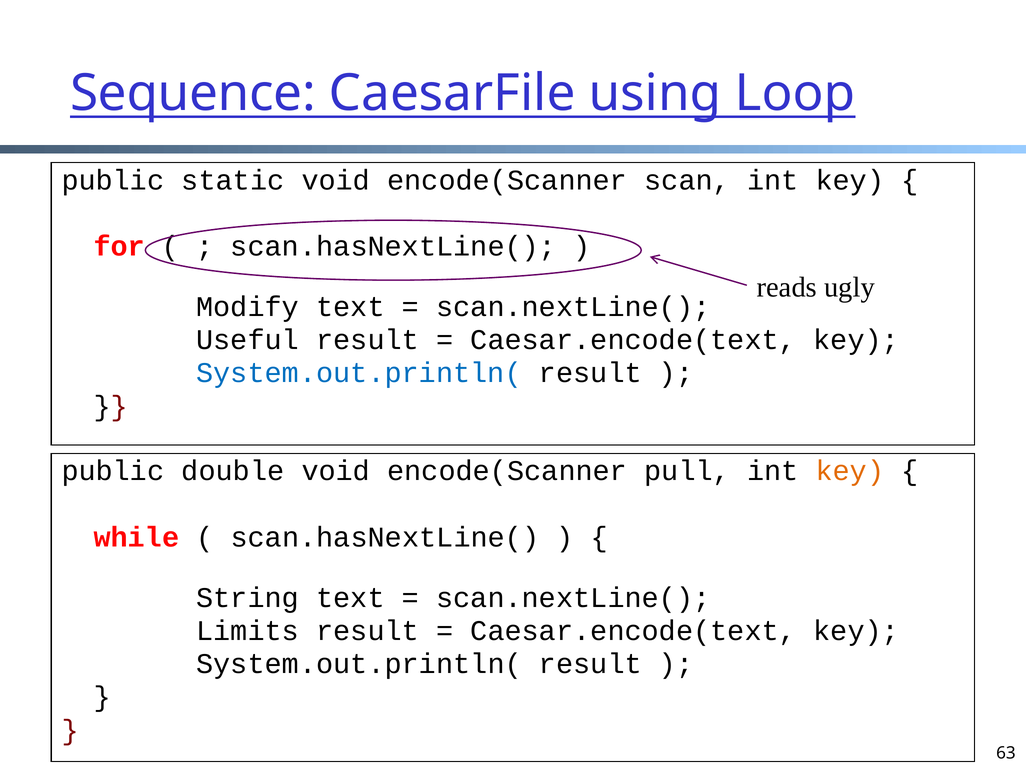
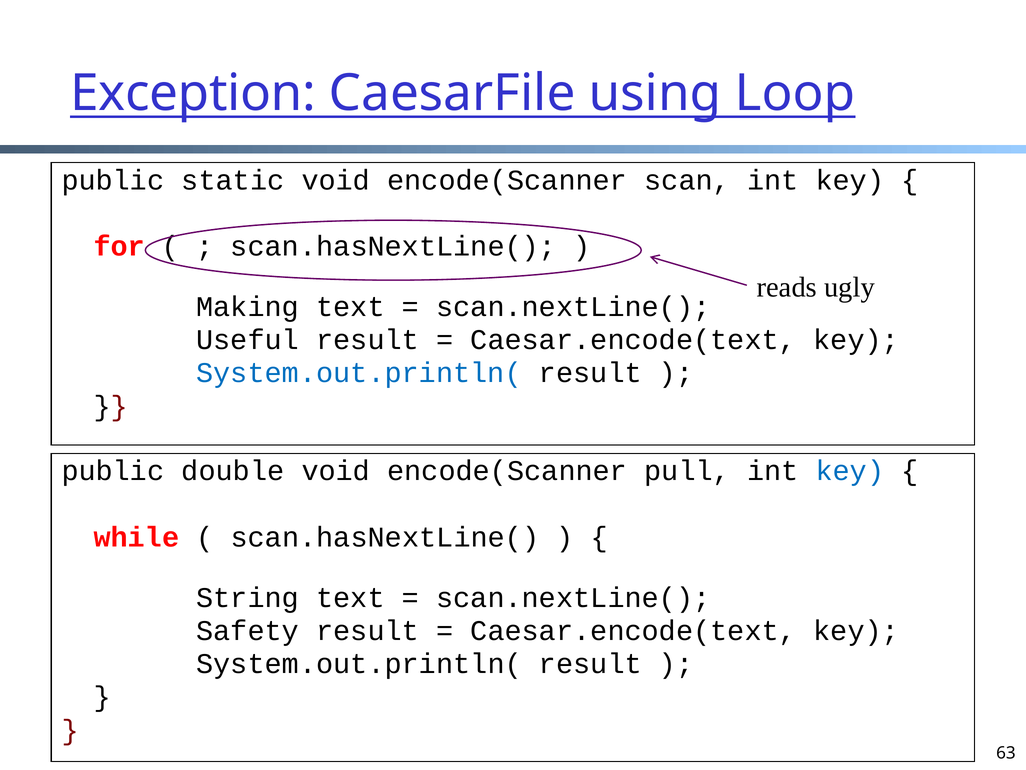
Sequence: Sequence -> Exception
Modify: Modify -> Making
key at (850, 471) colour: orange -> blue
Limits: Limits -> Safety
